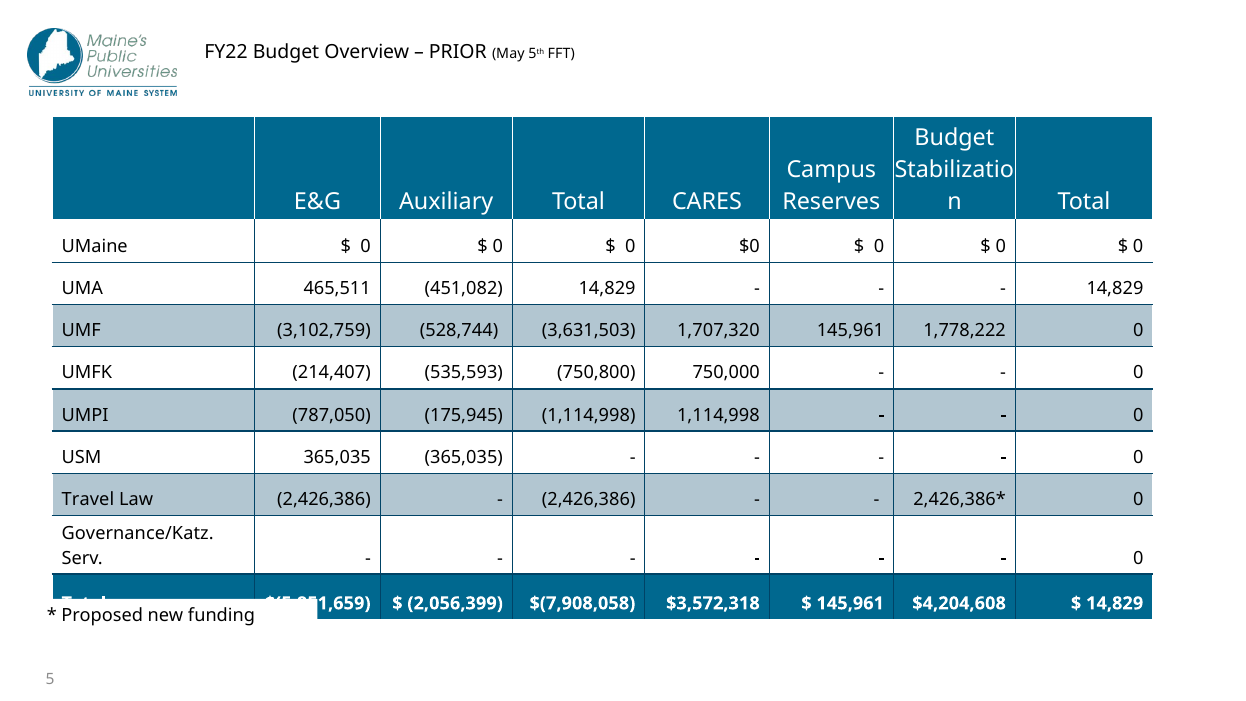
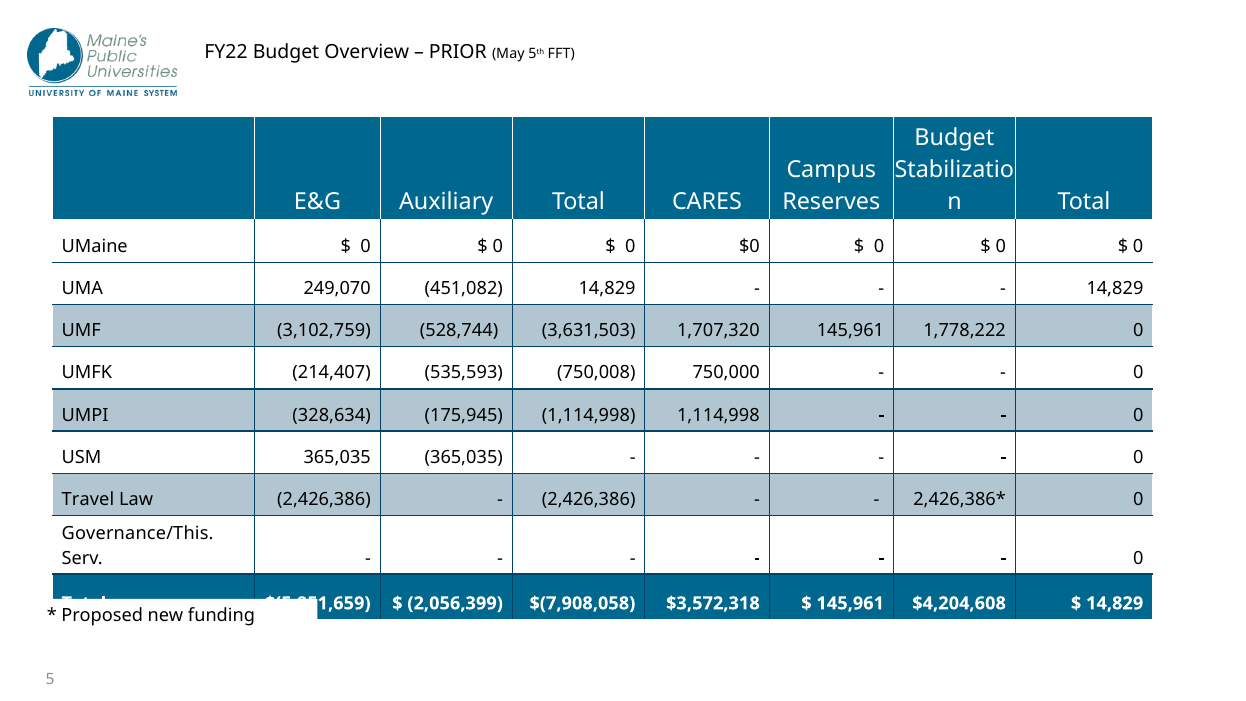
465,511: 465,511 -> 249,070
750,800: 750,800 -> 750,008
787,050: 787,050 -> 328,634
Governance/Katz: Governance/Katz -> Governance/This
